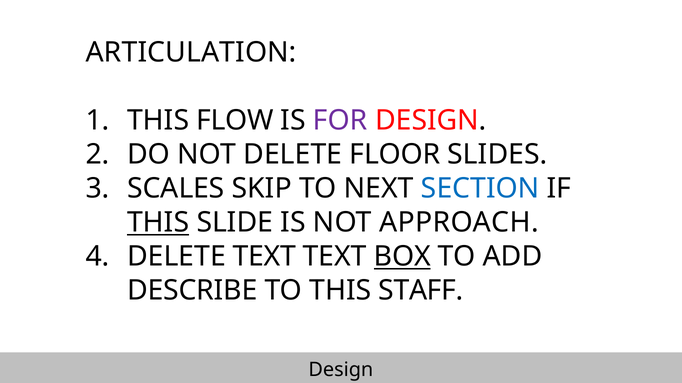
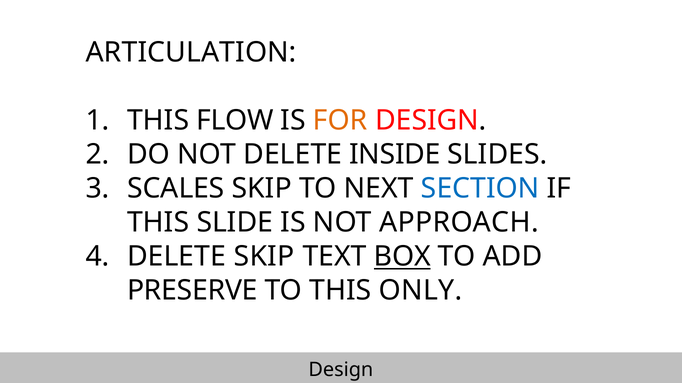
FOR colour: purple -> orange
FLOOR: FLOOR -> INSIDE
THIS at (158, 223) underline: present -> none
DELETE TEXT: TEXT -> SKIP
DESCRIBE: DESCRIBE -> PRESERVE
STAFF: STAFF -> ONLY
